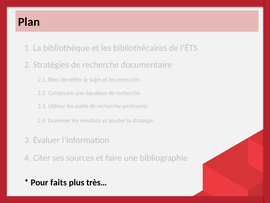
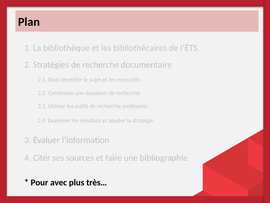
faits: faits -> avec
